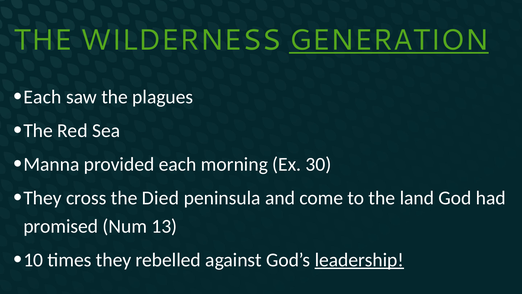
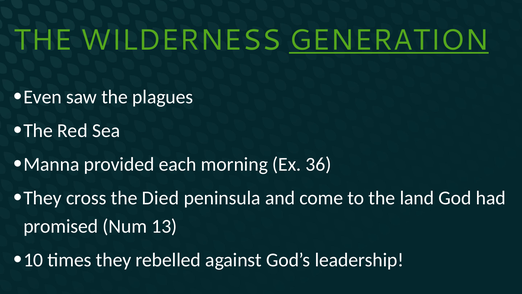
Each at (42, 97): Each -> Even
30: 30 -> 36
leadership underline: present -> none
